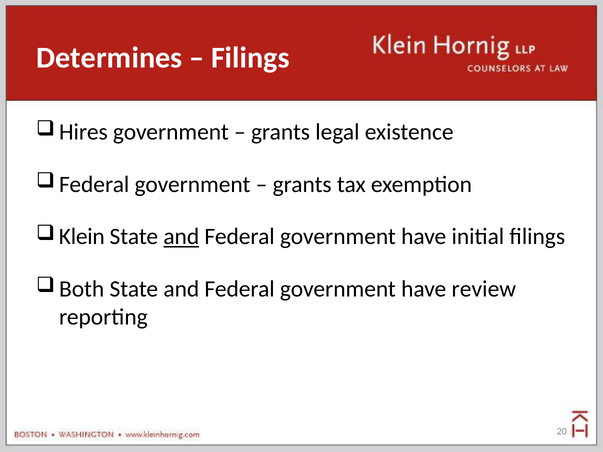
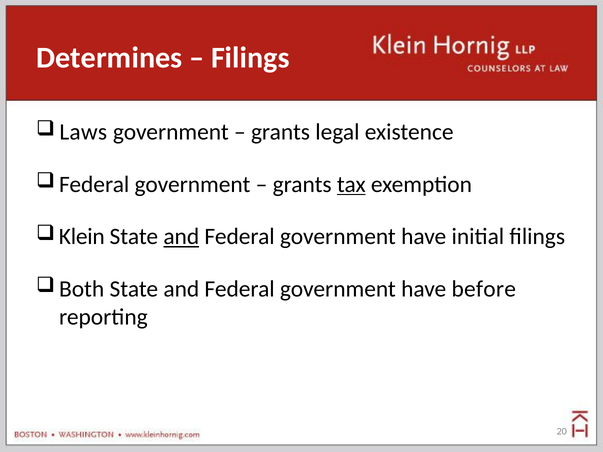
Hires: Hires -> Laws
tax underline: none -> present
review: review -> before
